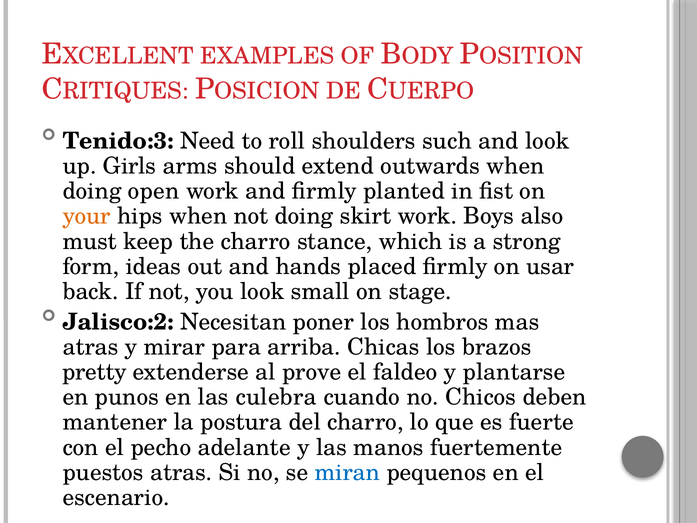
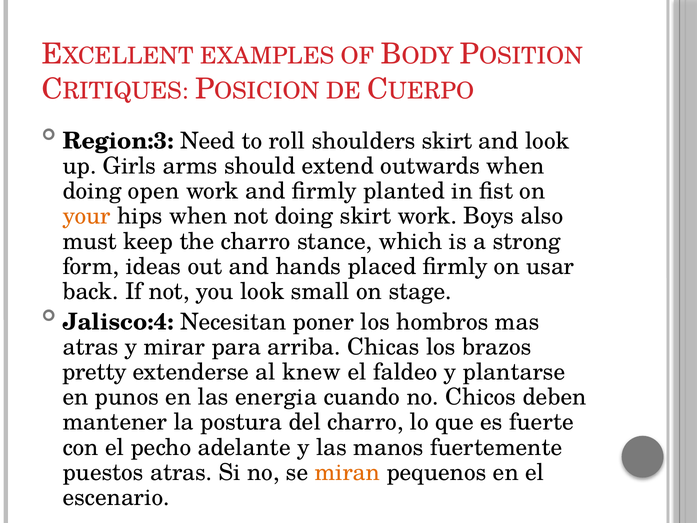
Tenido:3: Tenido:3 -> Region:3
shoulders such: such -> skirt
Jalisco:2: Jalisco:2 -> Jalisco:4
prove: prove -> knew
culebra: culebra -> energia
miran colour: blue -> orange
